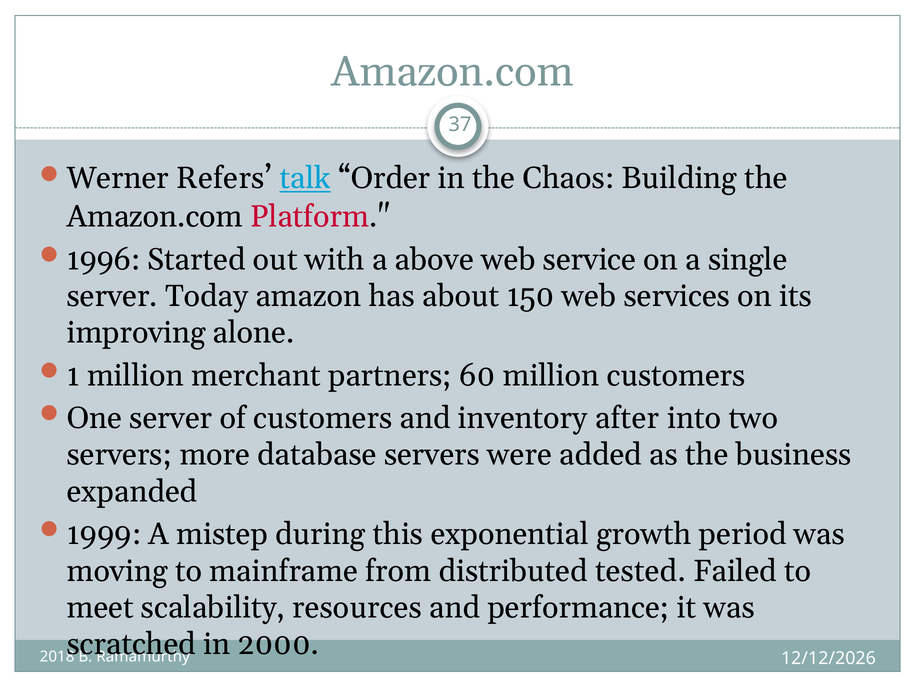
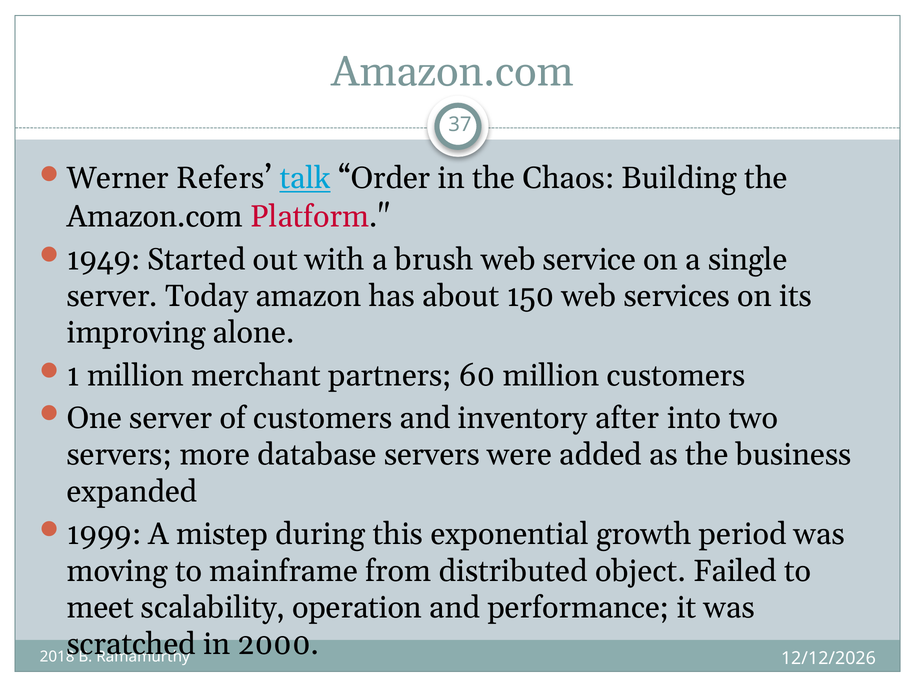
1996: 1996 -> 1949
above: above -> brush
tested: tested -> object
resources: resources -> operation
